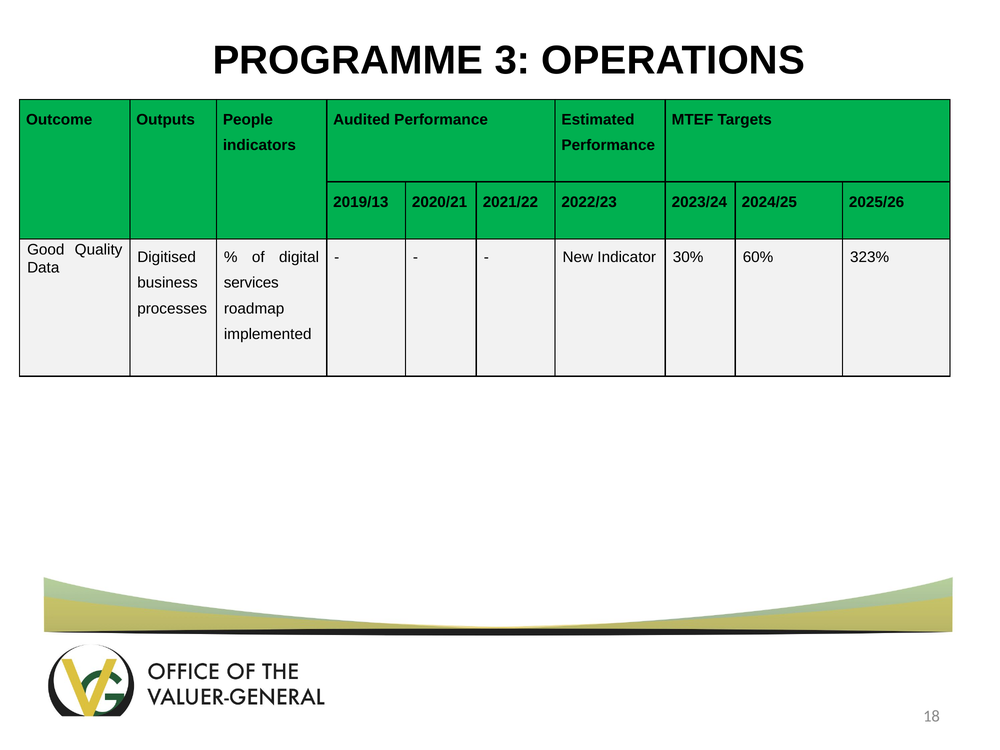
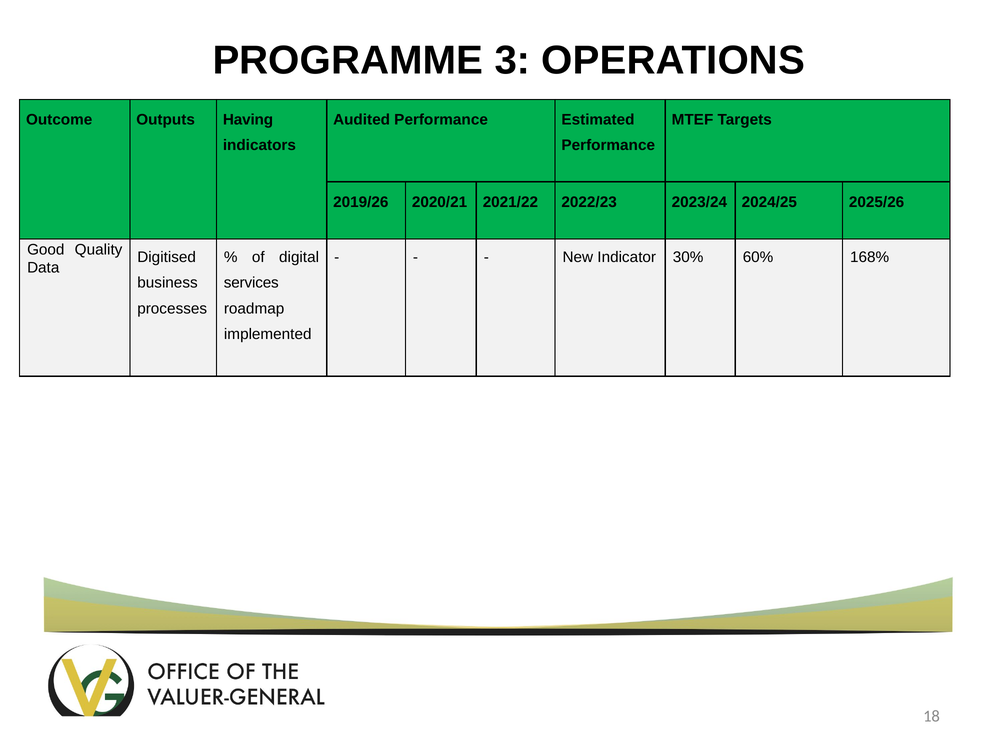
People: People -> Having
2019/13: 2019/13 -> 2019/26
323%: 323% -> 168%
